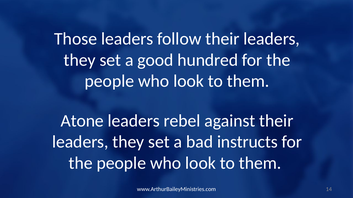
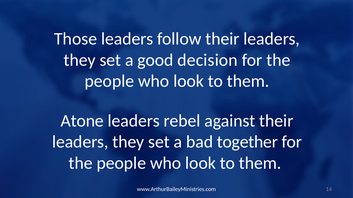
hundred: hundred -> decision
instructs: instructs -> together
